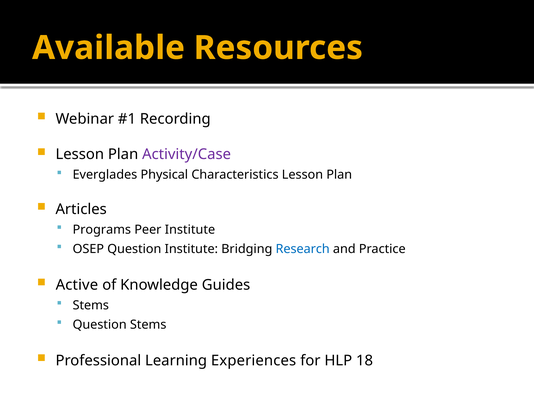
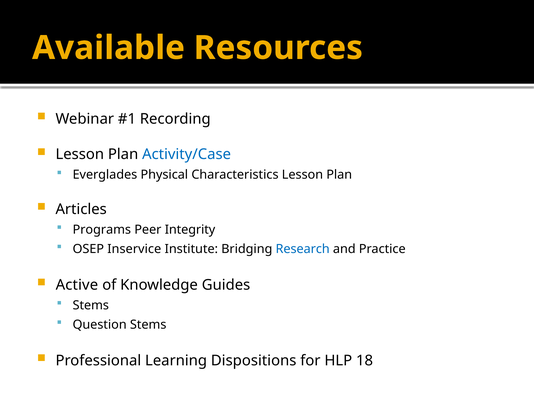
Activity/Case colour: purple -> blue
Peer Institute: Institute -> Integrity
OSEP Question: Question -> Inservice
Experiences: Experiences -> Dispositions
